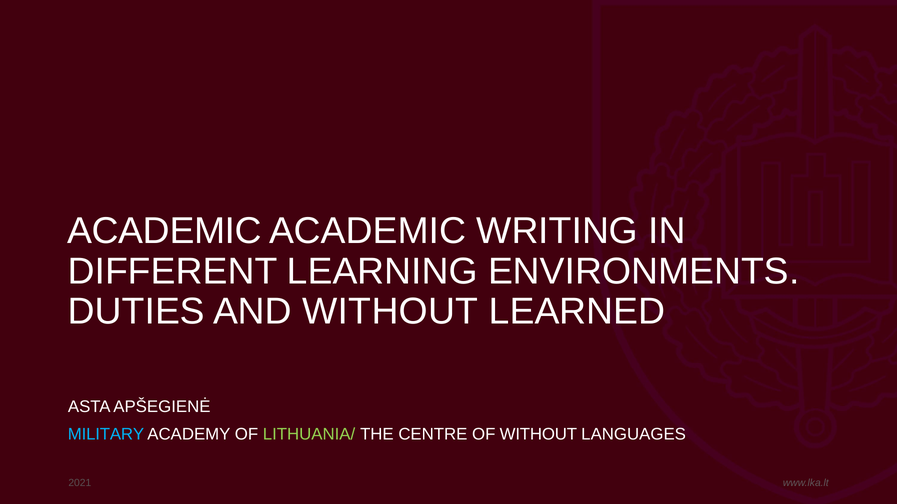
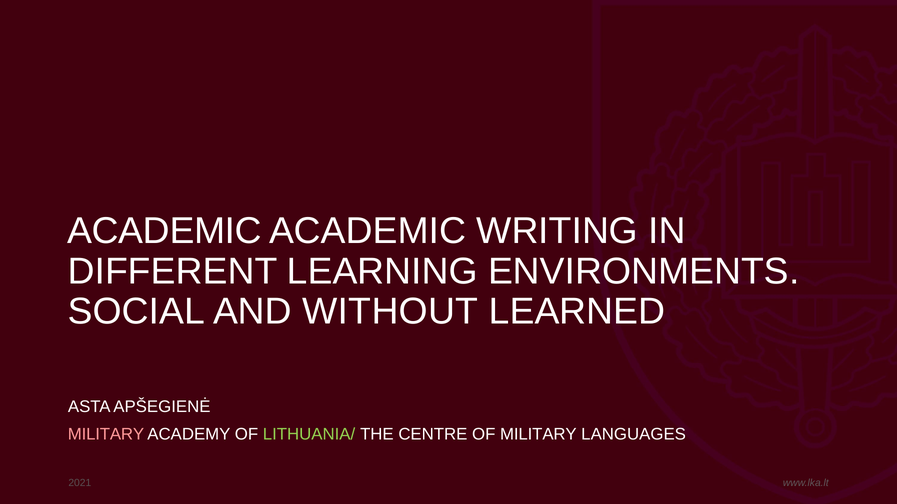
DUTIES: DUTIES -> SOCIAL
MILITARY at (106, 435) colour: light blue -> pink
OF WITHOUT: WITHOUT -> MILITARY
